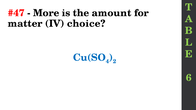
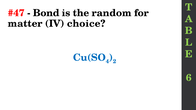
More: More -> Bond
amount: amount -> random
